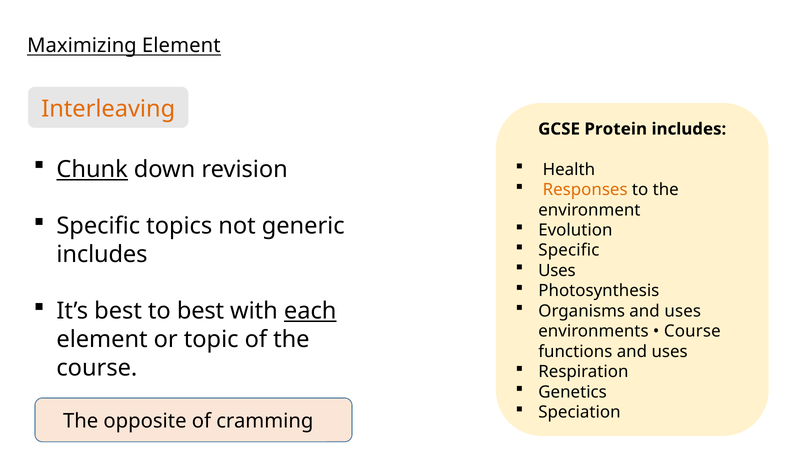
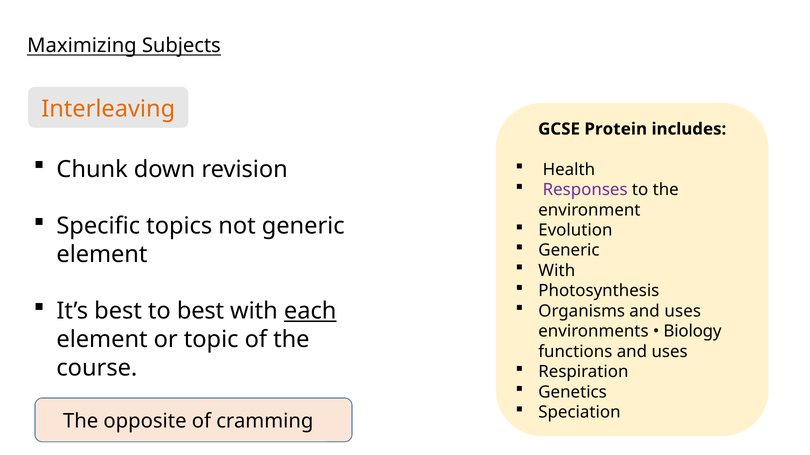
Maximizing Element: Element -> Subjects
Chunk underline: present -> none
Responses colour: orange -> purple
Specific at (569, 251): Specific -> Generic
includes at (102, 255): includes -> element
Uses at (557, 271): Uses -> With
Course at (692, 332): Course -> Biology
